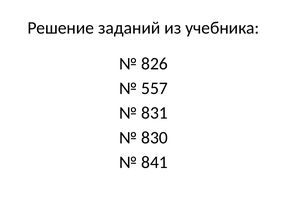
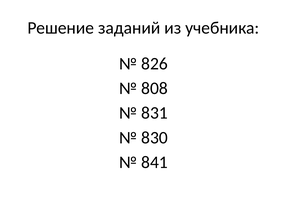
557: 557 -> 808
